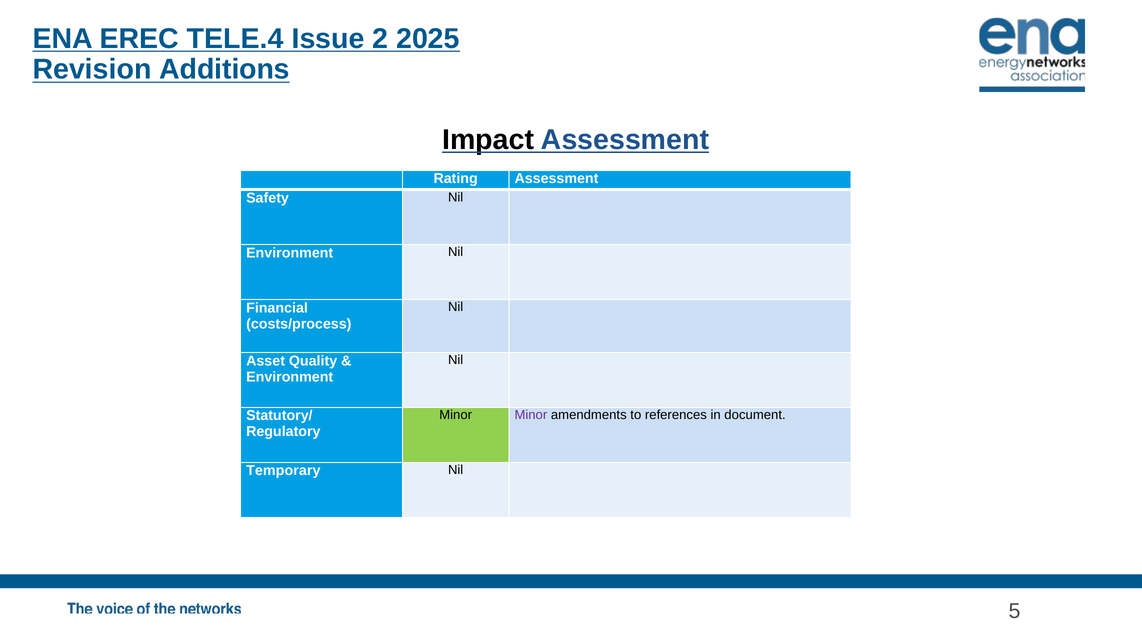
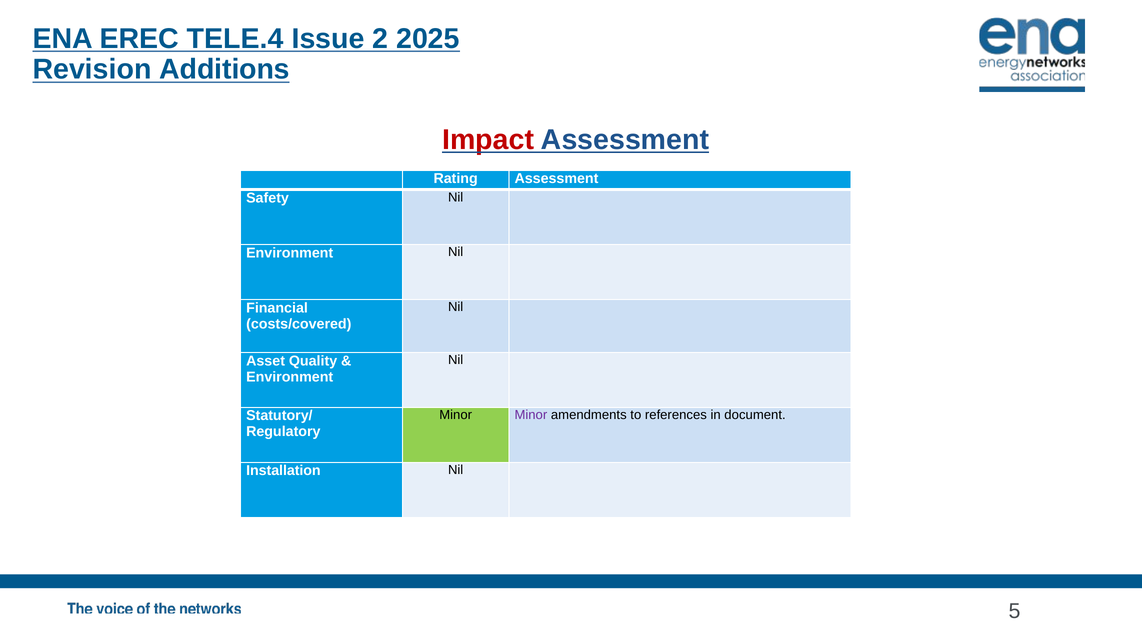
Impact colour: black -> red
costs/process: costs/process -> costs/covered
Temporary: Temporary -> Installation
